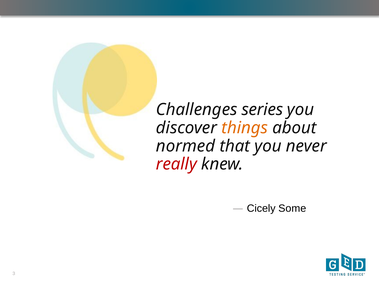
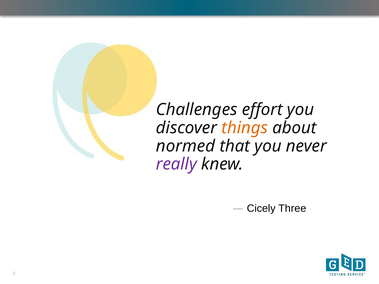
series: series -> effort
really colour: red -> purple
Some: Some -> Three
